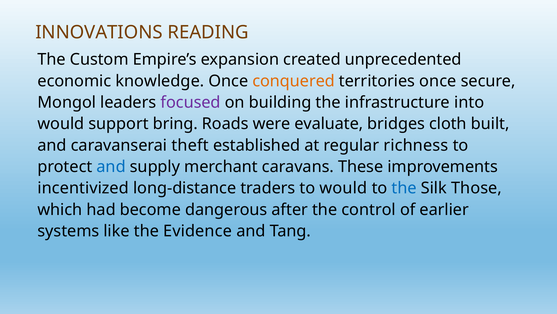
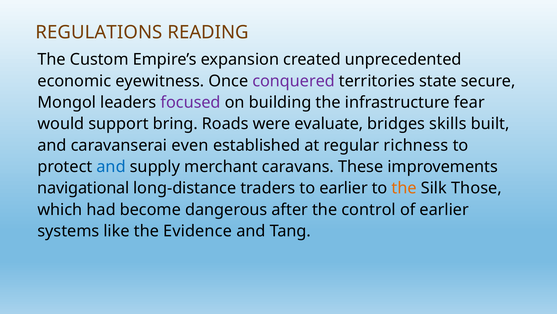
INNOVATIONS: INNOVATIONS -> REGULATIONS
knowledge: knowledge -> eyewitness
conquered colour: orange -> purple
territories once: once -> state
into: into -> fear
cloth: cloth -> skills
theft: theft -> even
incentivized: incentivized -> navigational
to would: would -> earlier
the at (404, 188) colour: blue -> orange
